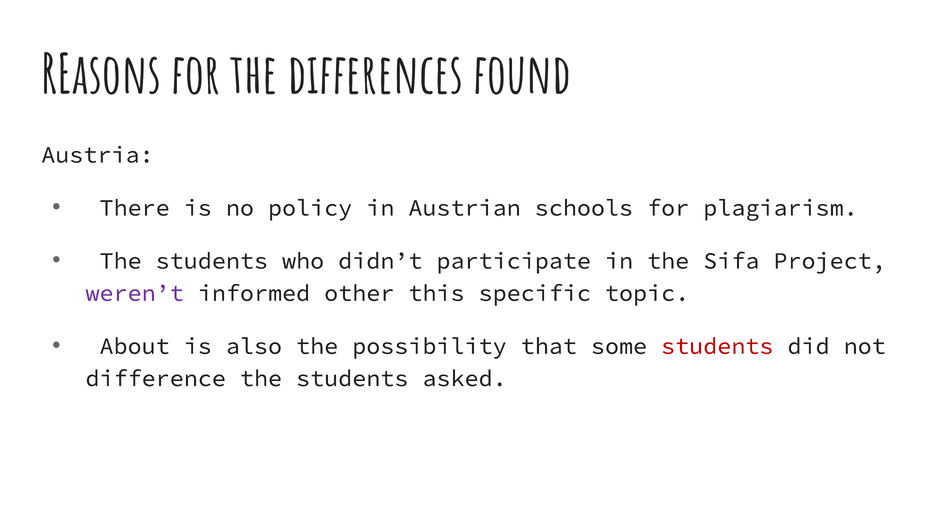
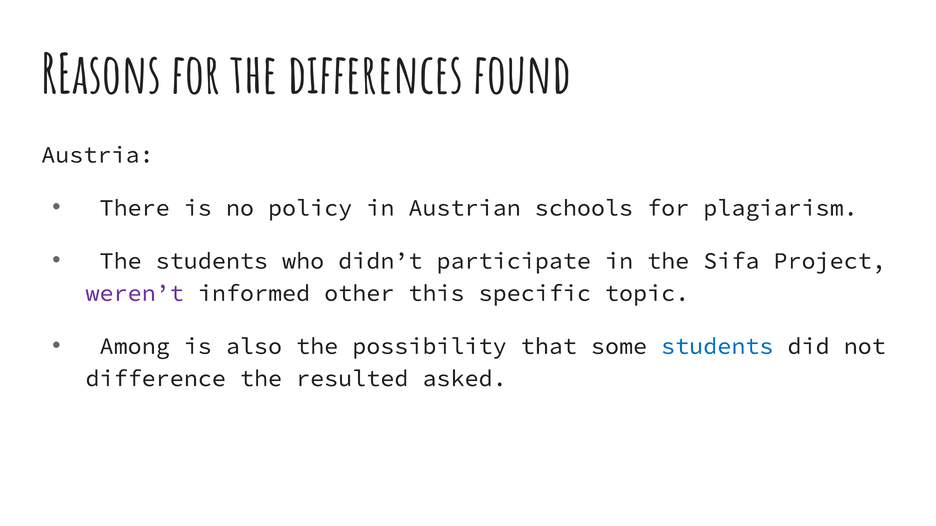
About: About -> Among
students at (717, 346) colour: red -> blue
students at (352, 379): students -> resulted
